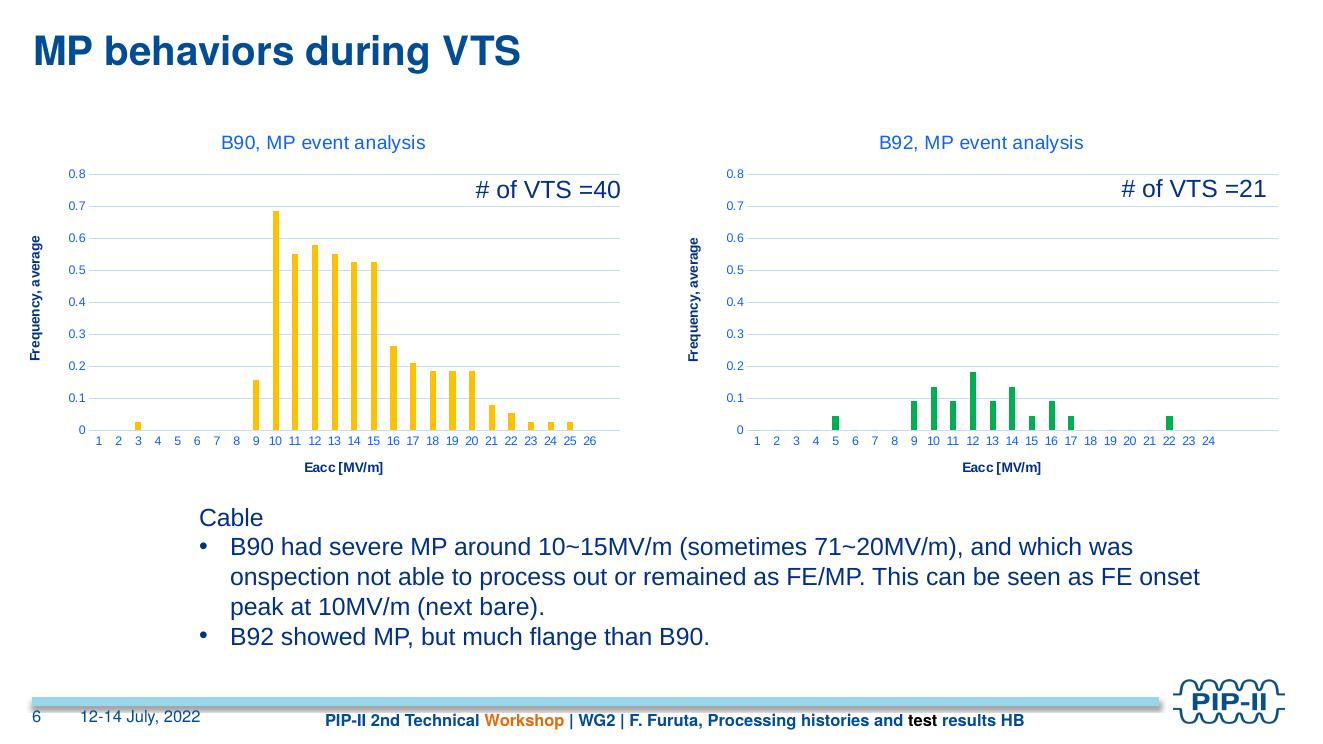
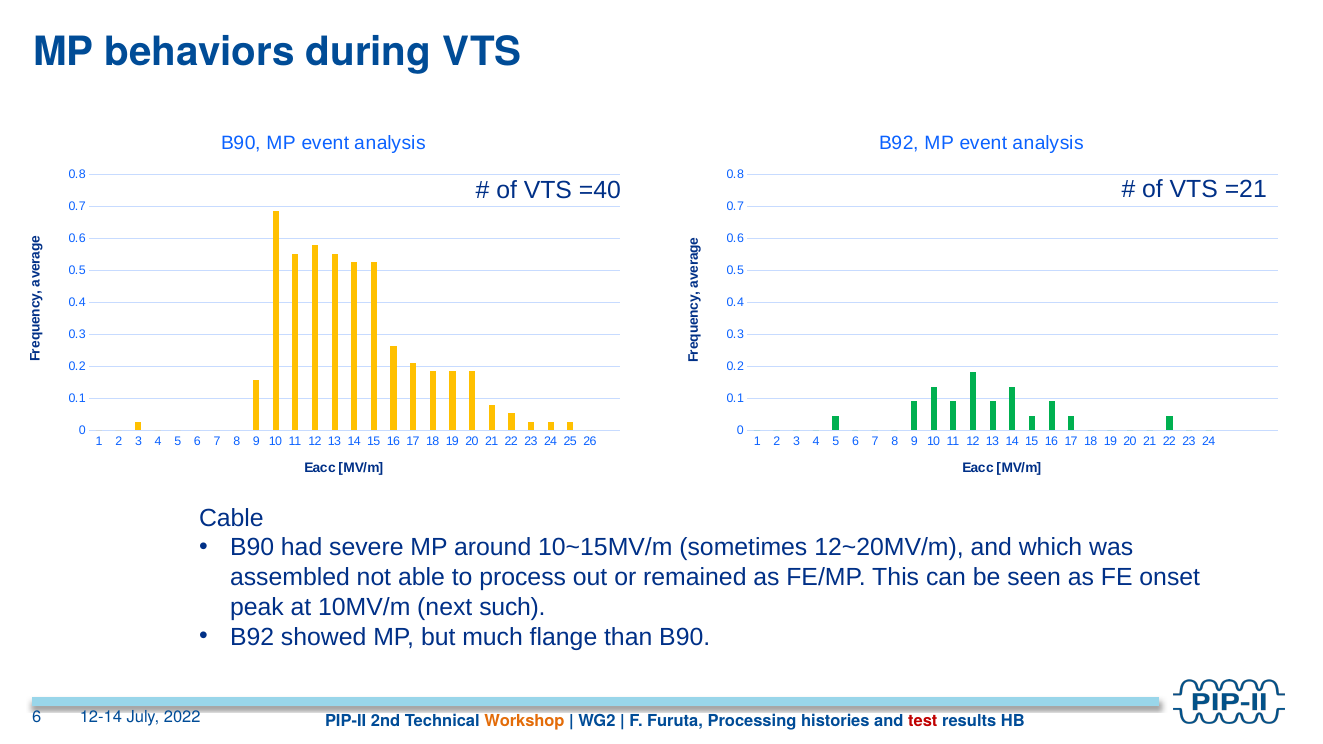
71~20MV/m: 71~20MV/m -> 12~20MV/m
onspection: onspection -> assembled
bare: bare -> such
test colour: black -> red
